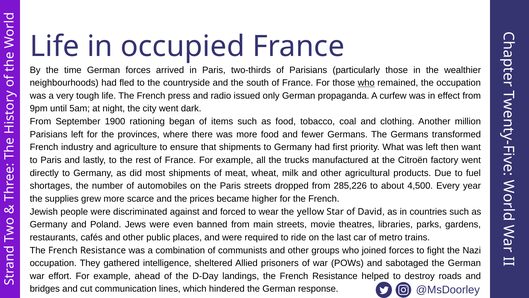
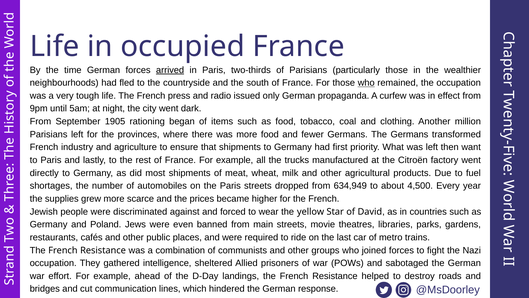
arrived underline: none -> present
1900: 1900 -> 1905
285,226: 285,226 -> 634,949
